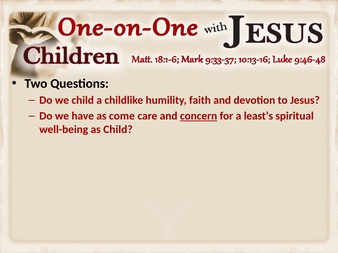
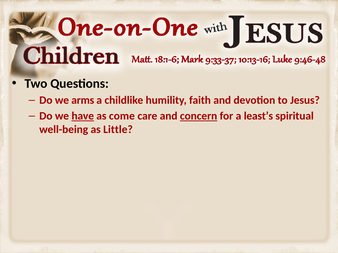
we child: child -> arms
have underline: none -> present
as Child: Child -> Little
